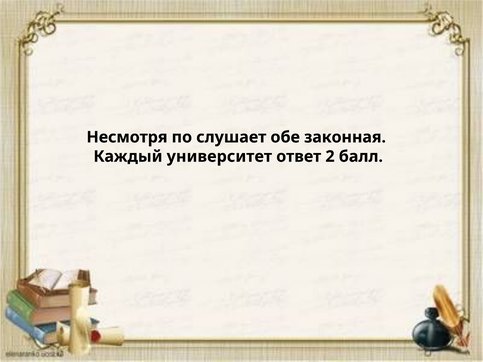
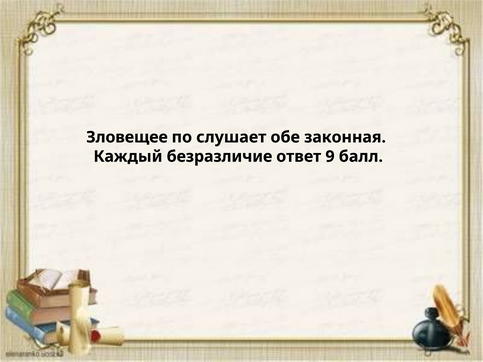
Несмотря: Несмотря -> Зловещее
университет: университет -> безразличие
2: 2 -> 9
